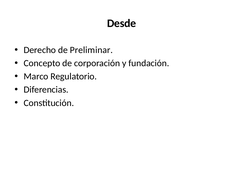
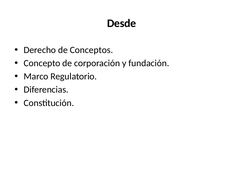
Preliminar: Preliminar -> Conceptos
